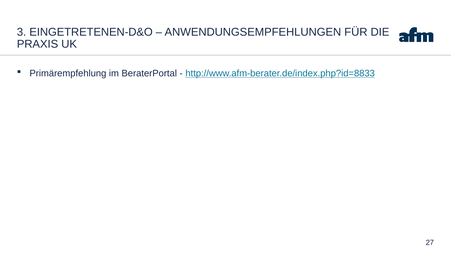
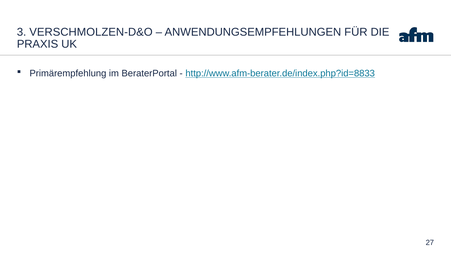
EINGETRETENEN-D&O: EINGETRETENEN-D&O -> VERSCHMOLZEN-D&O
